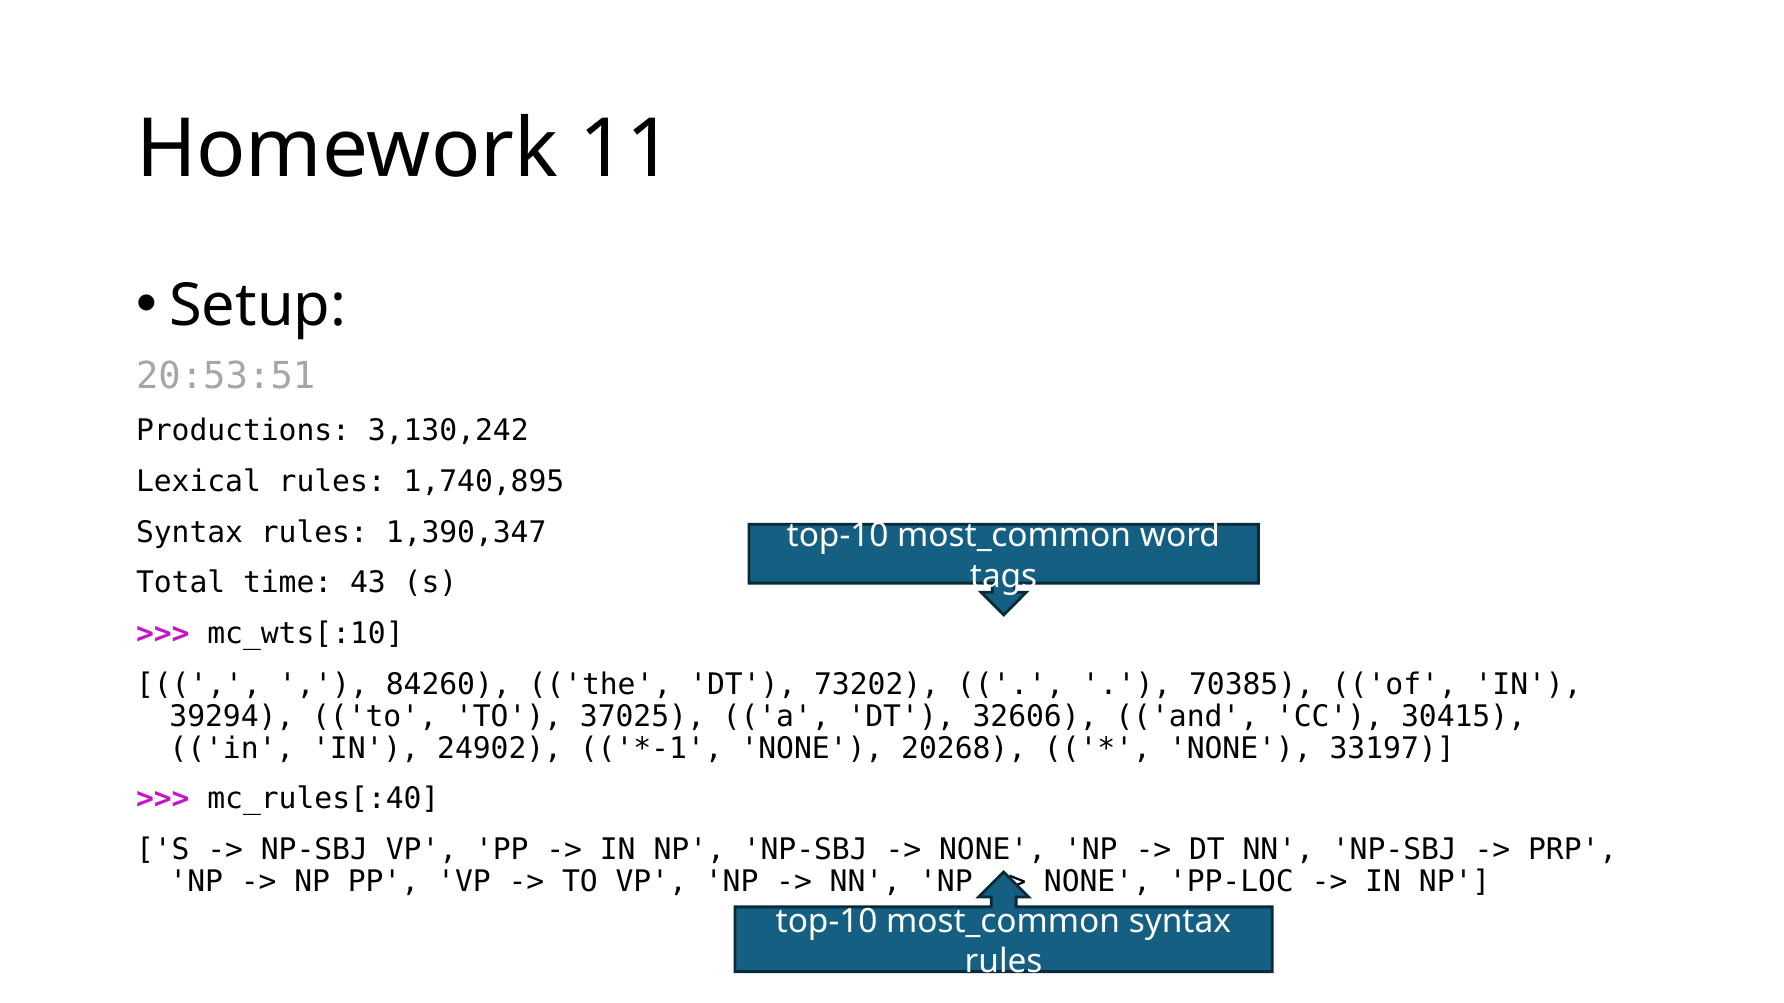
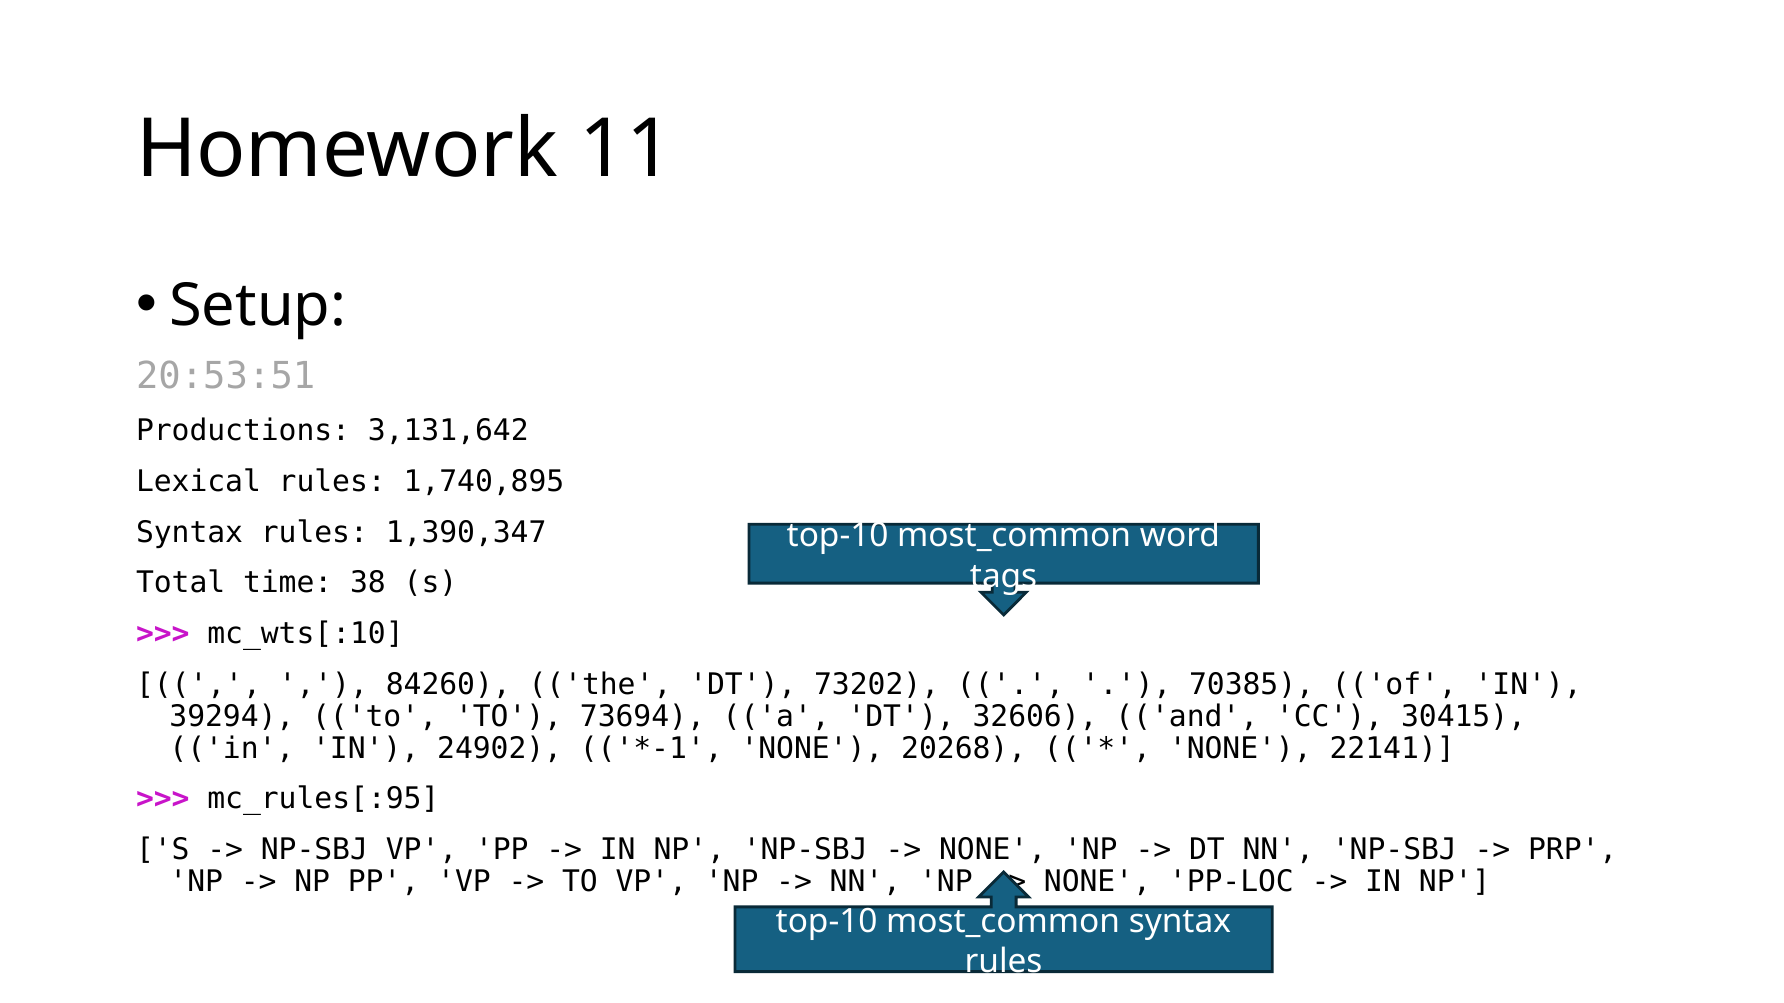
3,130,242: 3,130,242 -> 3,131,642
43: 43 -> 38
37025: 37025 -> 73694
33197: 33197 -> 22141
mc_rules[:40: mc_rules[:40 -> mc_rules[:95
